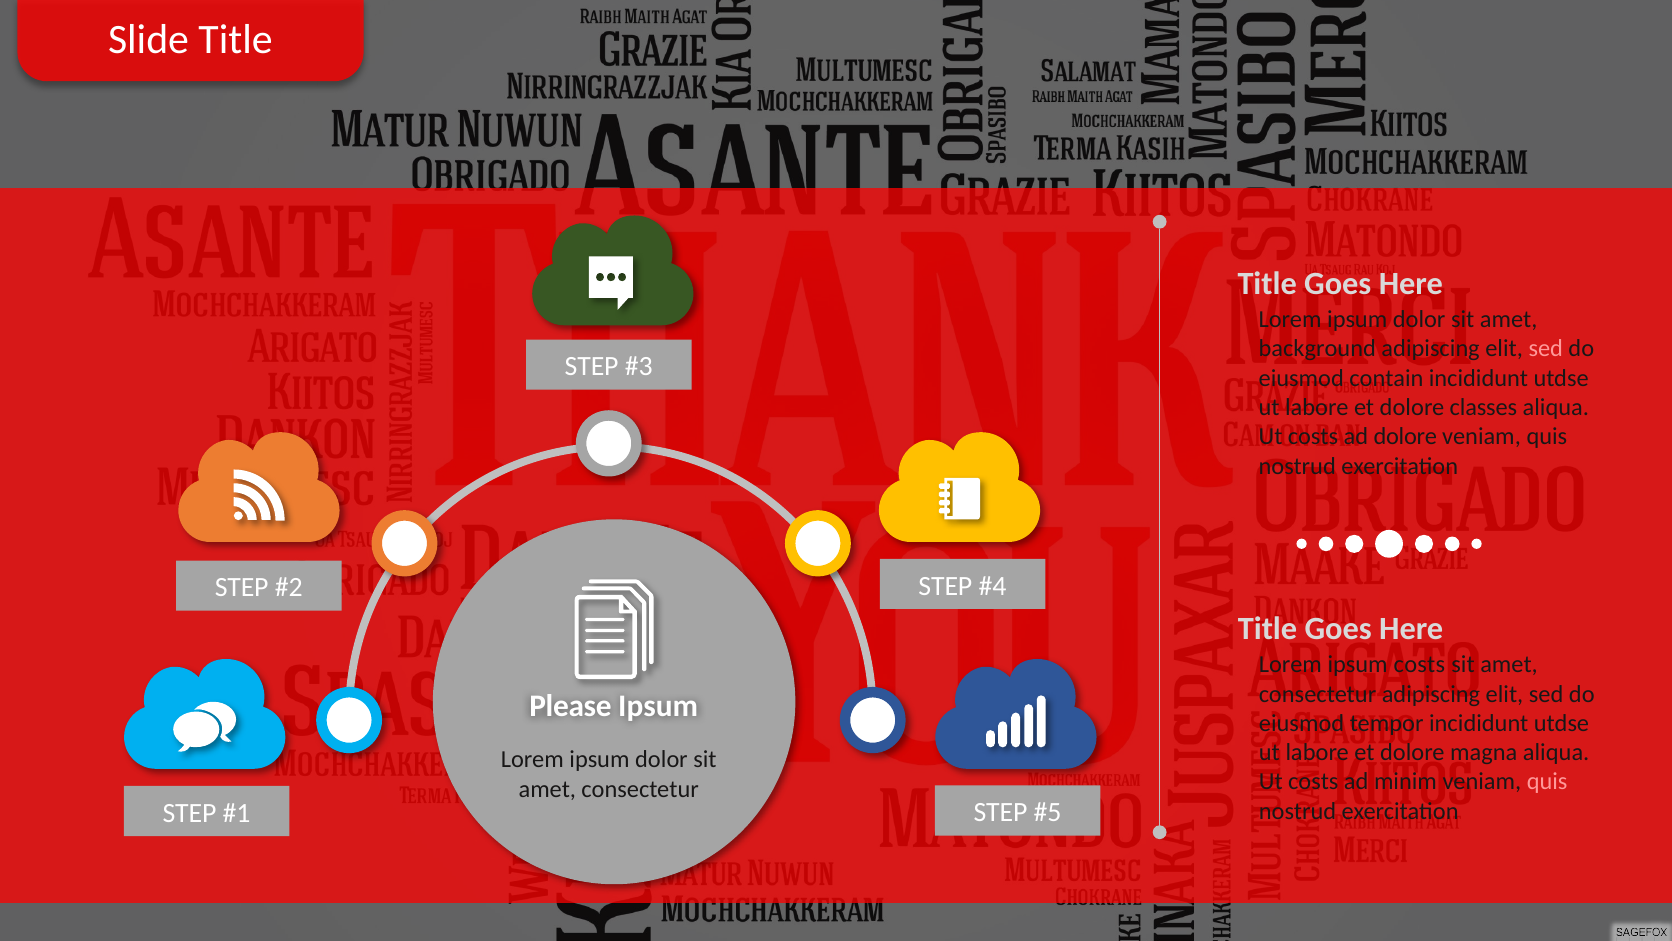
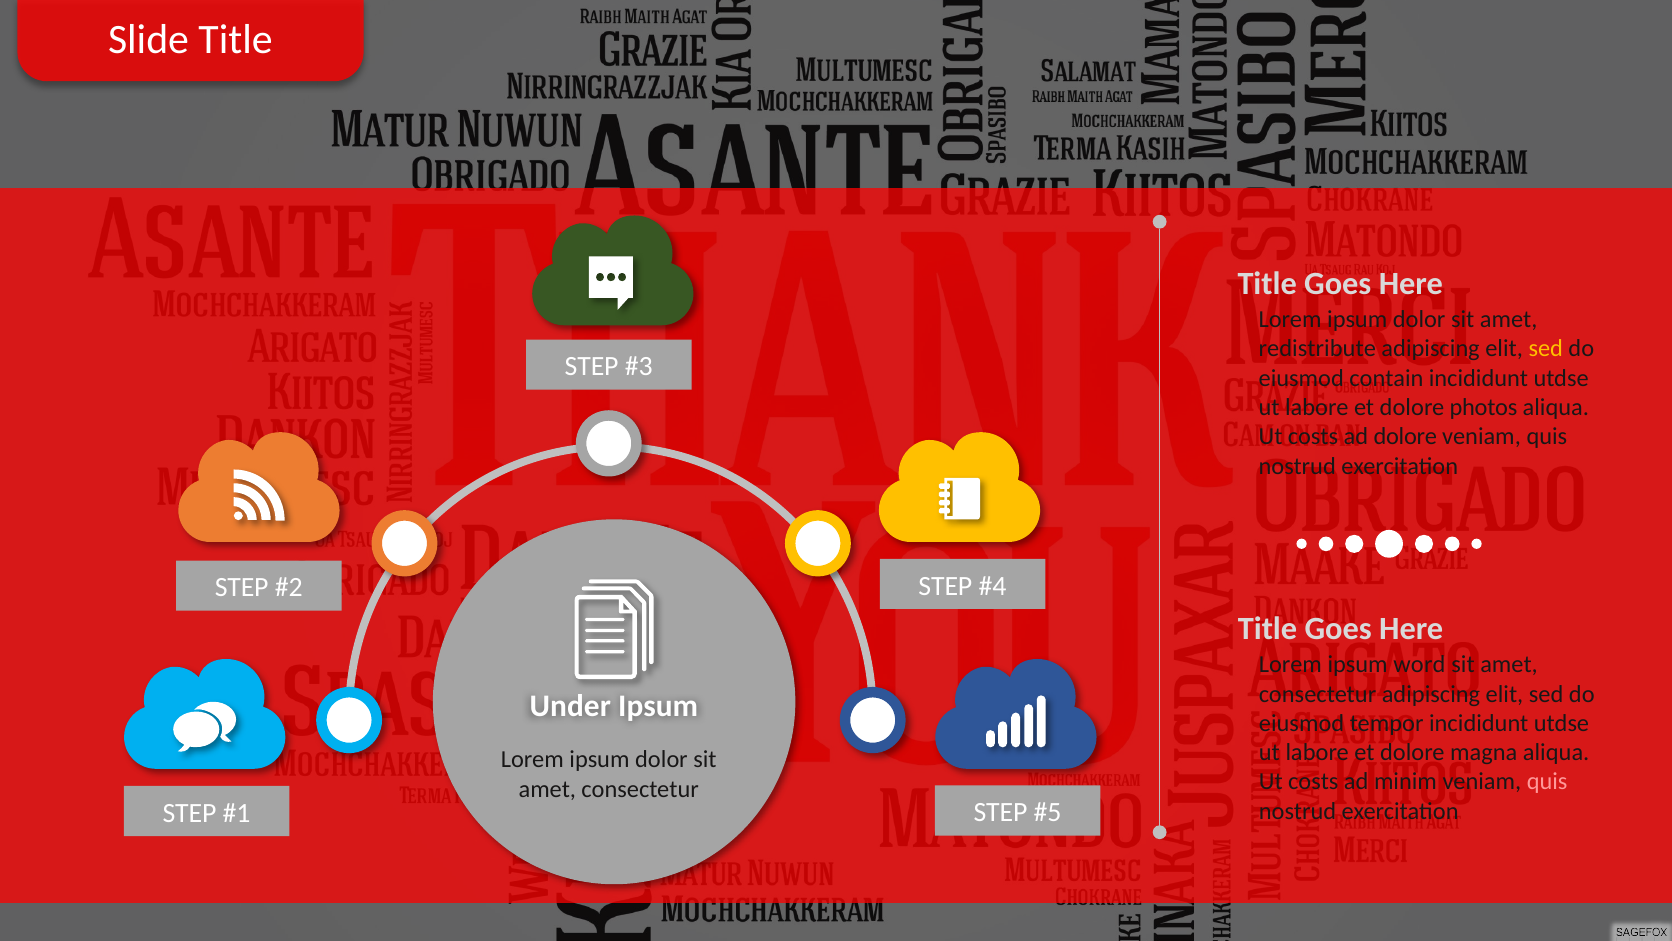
background: background -> redistribute
sed at (1546, 349) colour: pink -> yellow
classes: classes -> photos
ipsum costs: costs -> word
Please: Please -> Under
